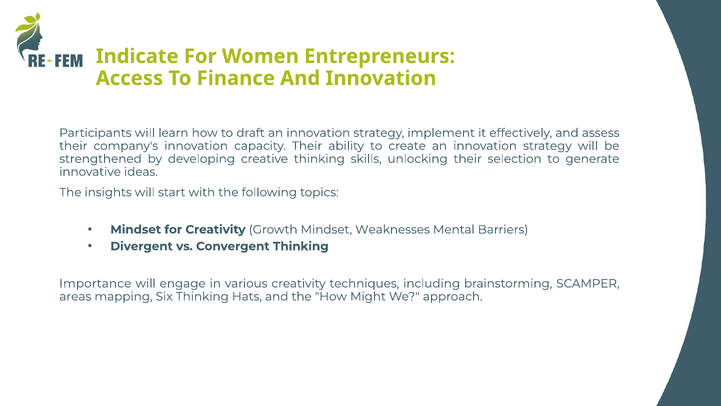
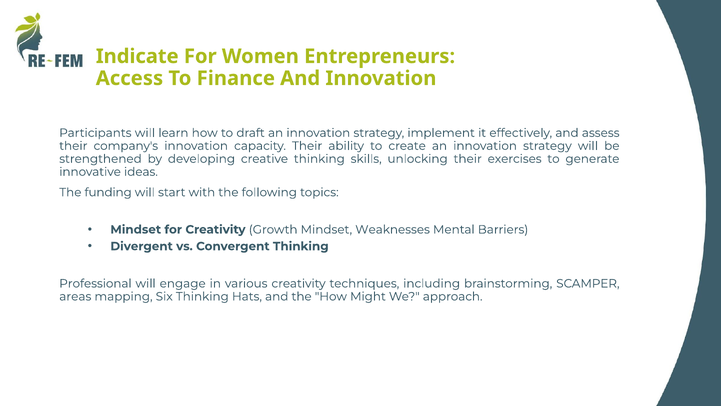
selection: selection -> exercises
insights: insights -> funding
Importance: Importance -> Professional
